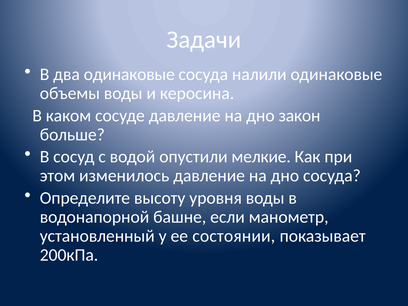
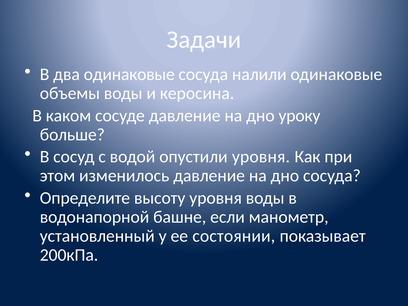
закон: закон -> уроку
опустили мелкие: мелкие -> уровня
